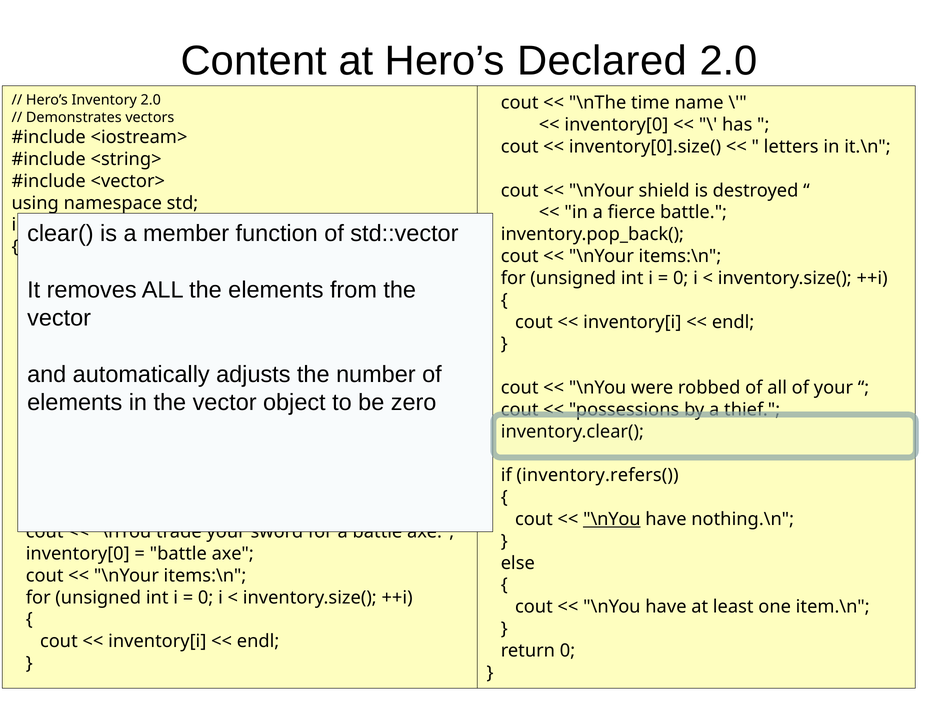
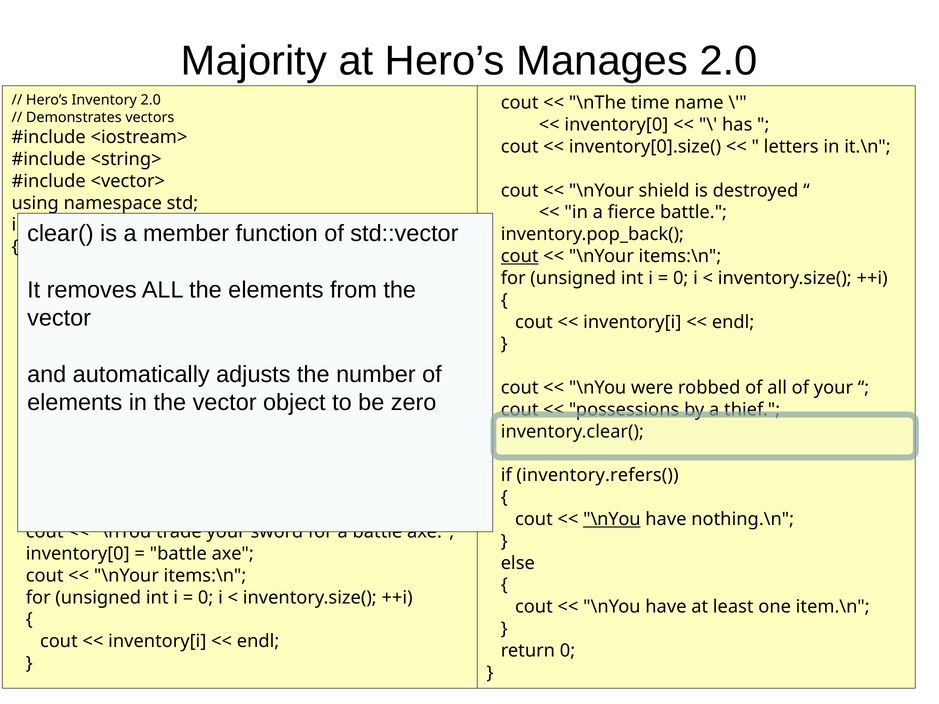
Content: Content -> Majority
Declared: Declared -> Manages
cout at (520, 256) underline: none -> present
